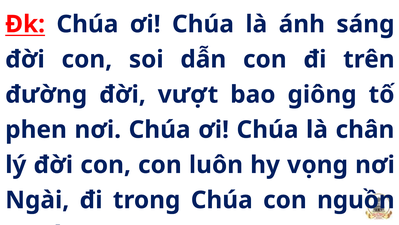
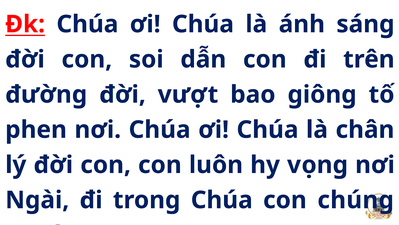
nguồn: nguồn -> chúng
